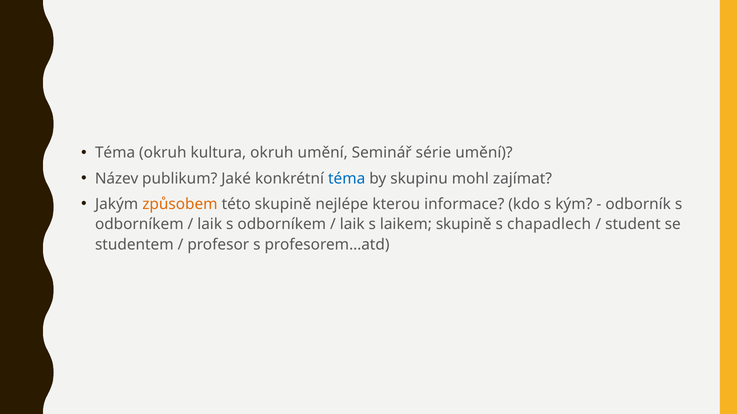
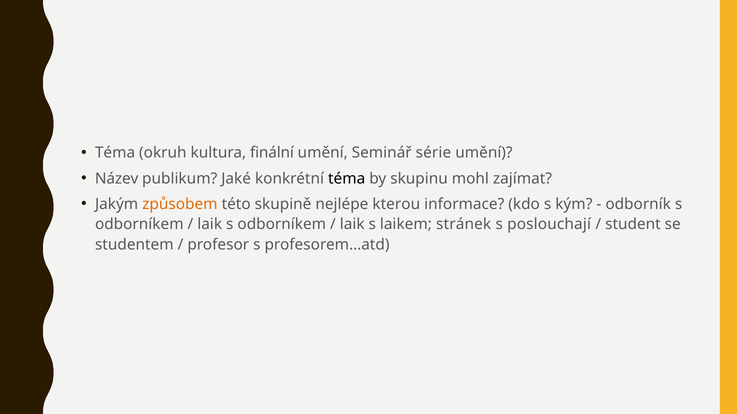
kultura okruh: okruh -> finální
téma at (347, 179) colour: blue -> black
laikem skupině: skupině -> stránek
chapadlech: chapadlech -> poslouchají
